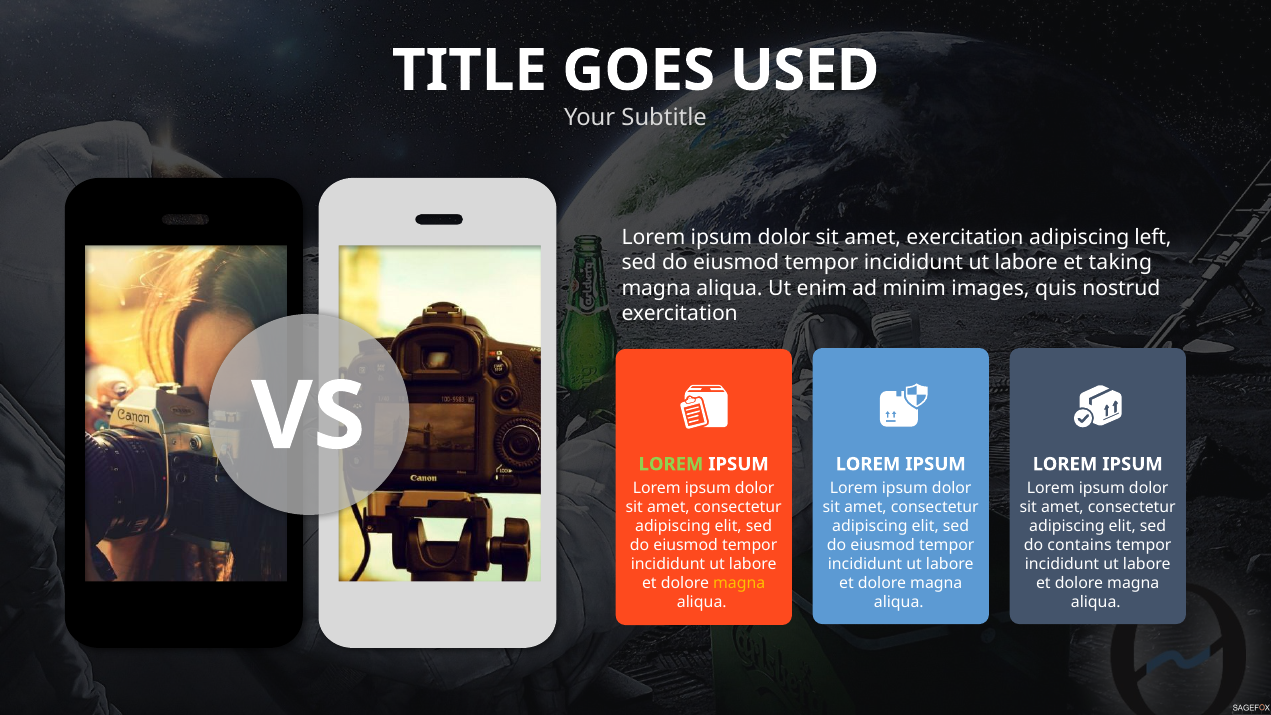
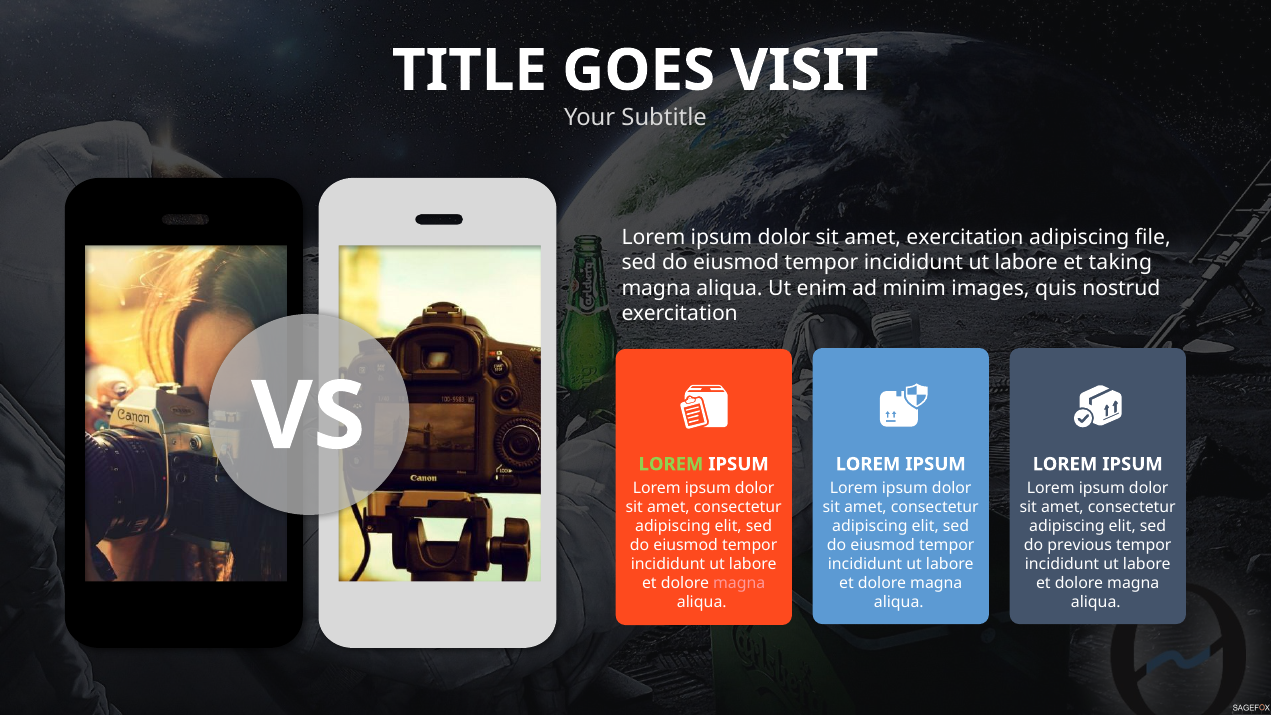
USED: USED -> VISIT
left: left -> file
contains: contains -> previous
magna at (739, 583) colour: yellow -> pink
